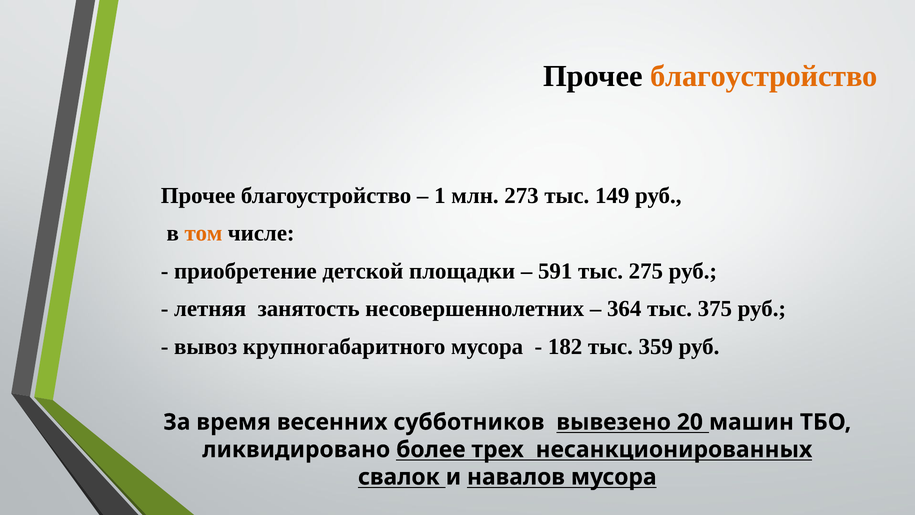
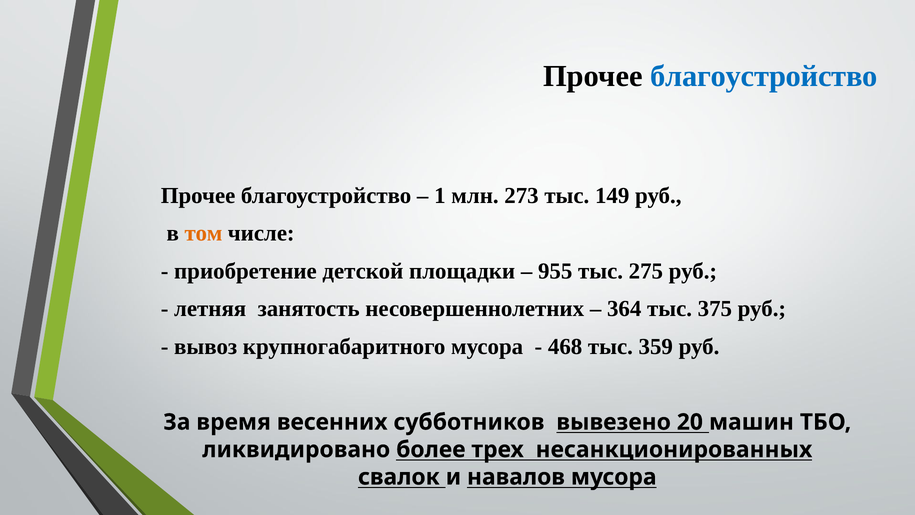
благоустройство at (764, 76) colour: orange -> blue
591: 591 -> 955
182: 182 -> 468
